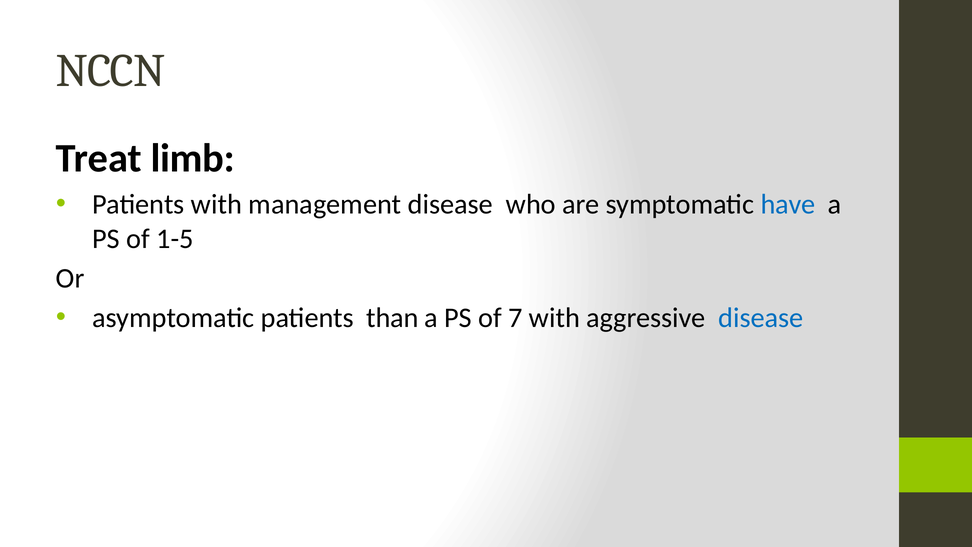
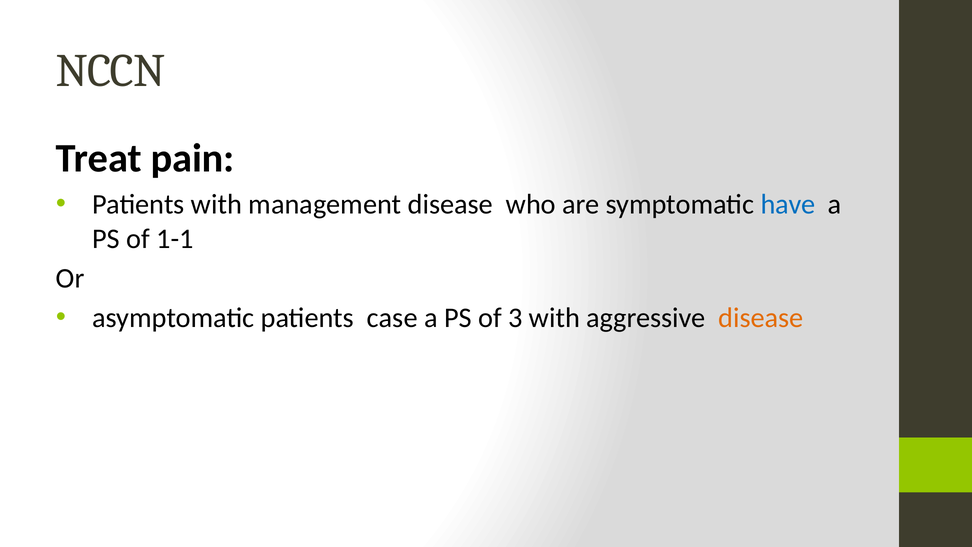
limb: limb -> pain
1-5: 1-5 -> 1-1
than: than -> case
7: 7 -> 3
disease at (761, 318) colour: blue -> orange
